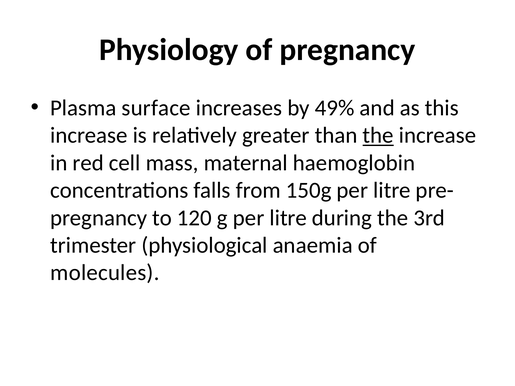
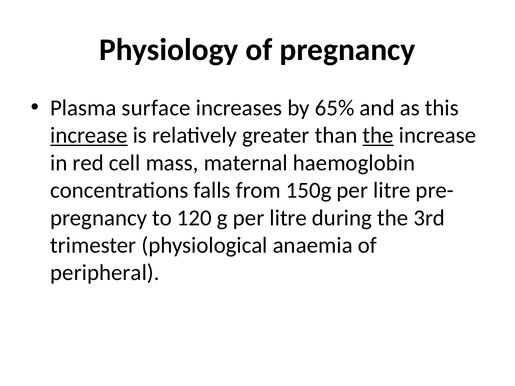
49%: 49% -> 65%
increase at (89, 136) underline: none -> present
molecules: molecules -> peripheral
